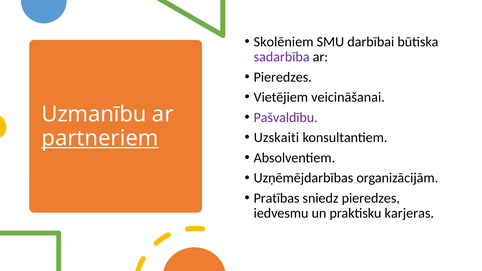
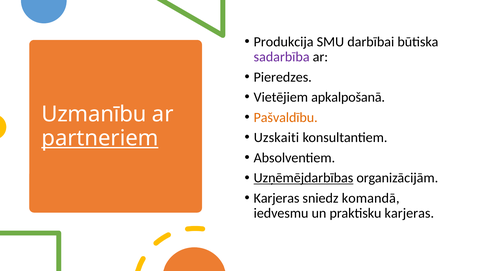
Skolēniem: Skolēniem -> Produkcija
veicināšanai: veicināšanai -> apkalpošanā
Pašvaldību colour: purple -> orange
Uzņēmējdarbības underline: none -> present
Pratības at (277, 198): Pratības -> Karjeras
sniedz pieredzes: pieredzes -> komandā
